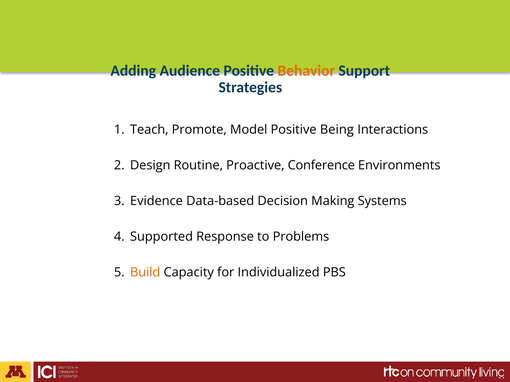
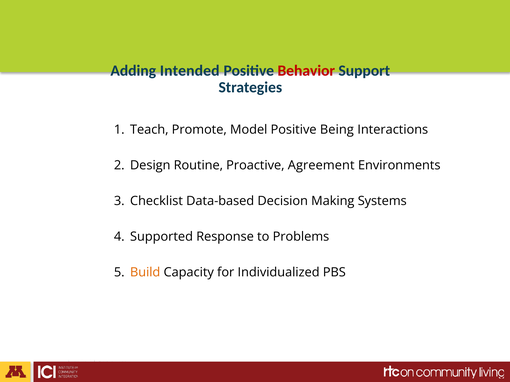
Audience: Audience -> Intended
Behavior colour: orange -> red
Conference: Conference -> Agreement
Evidence: Evidence -> Checklist
